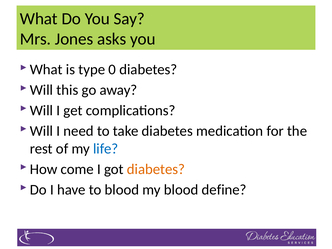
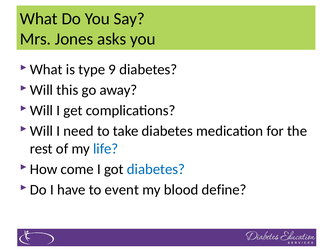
0: 0 -> 9
diabetes at (156, 169) colour: orange -> blue
to blood: blood -> event
